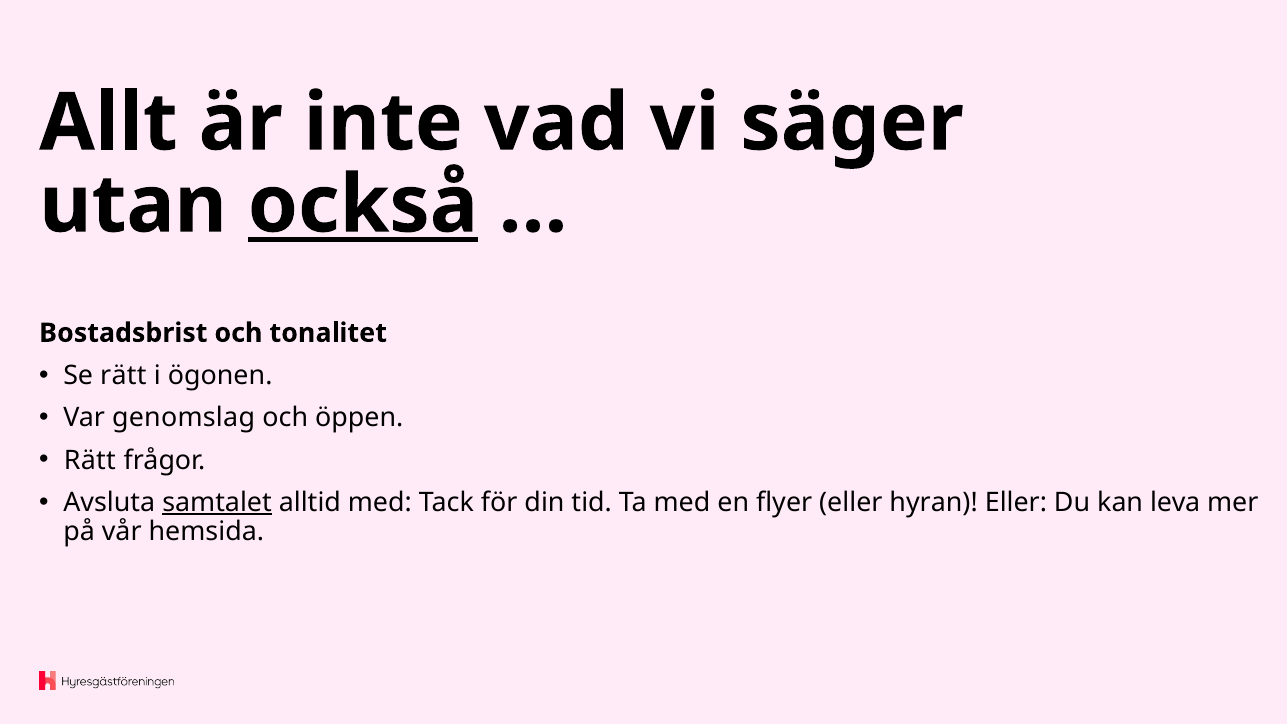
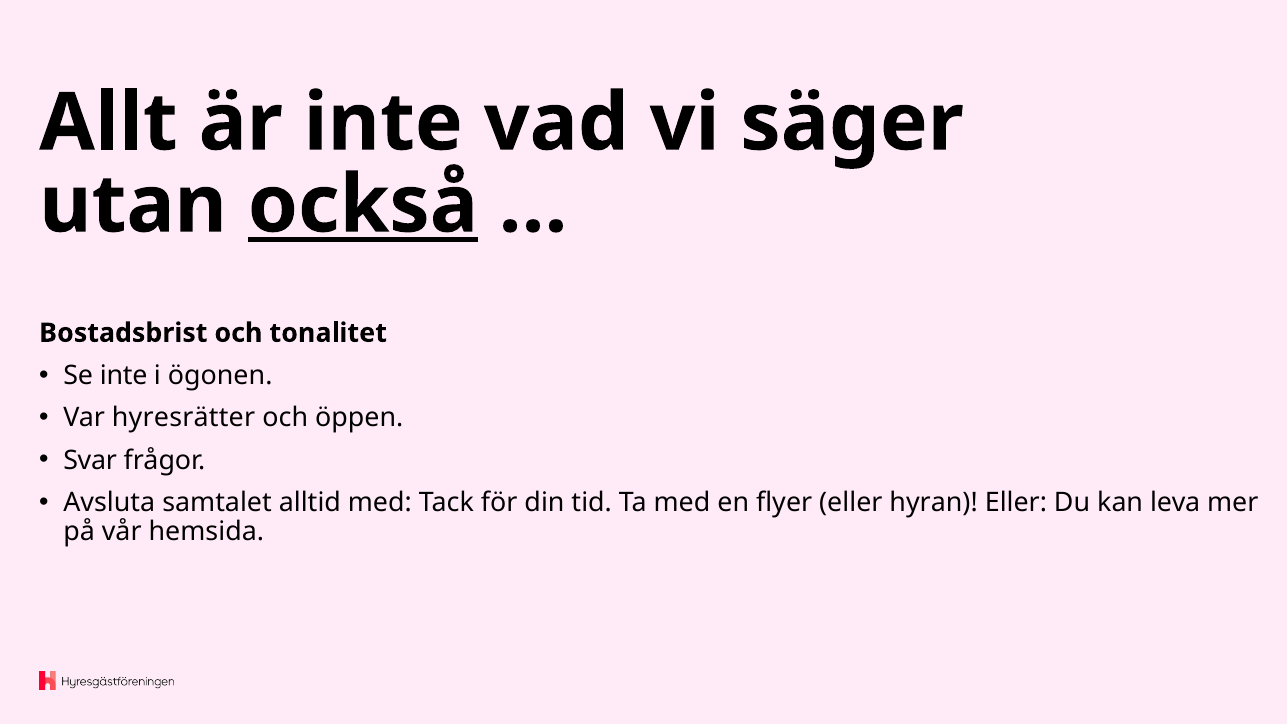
Se rätt: rätt -> inte
genomslag: genomslag -> hyresrätter
Rätt at (90, 460): Rätt -> Svar
samtalet underline: present -> none
